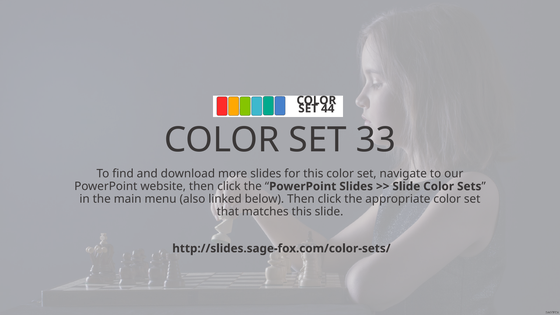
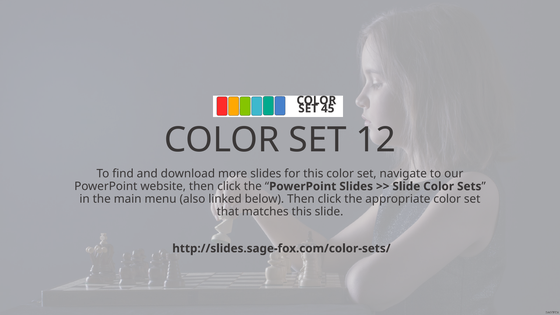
44: 44 -> 45
33: 33 -> 12
